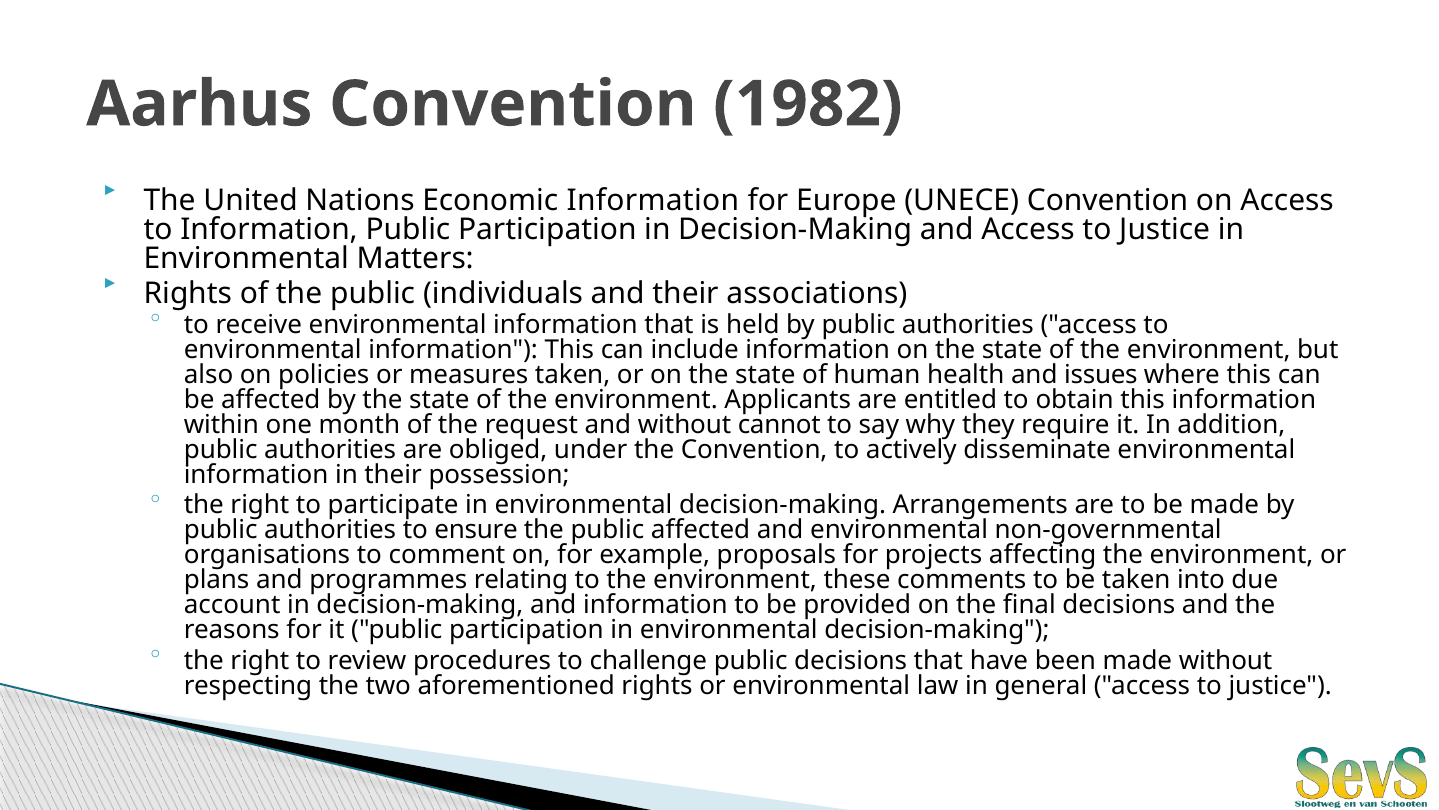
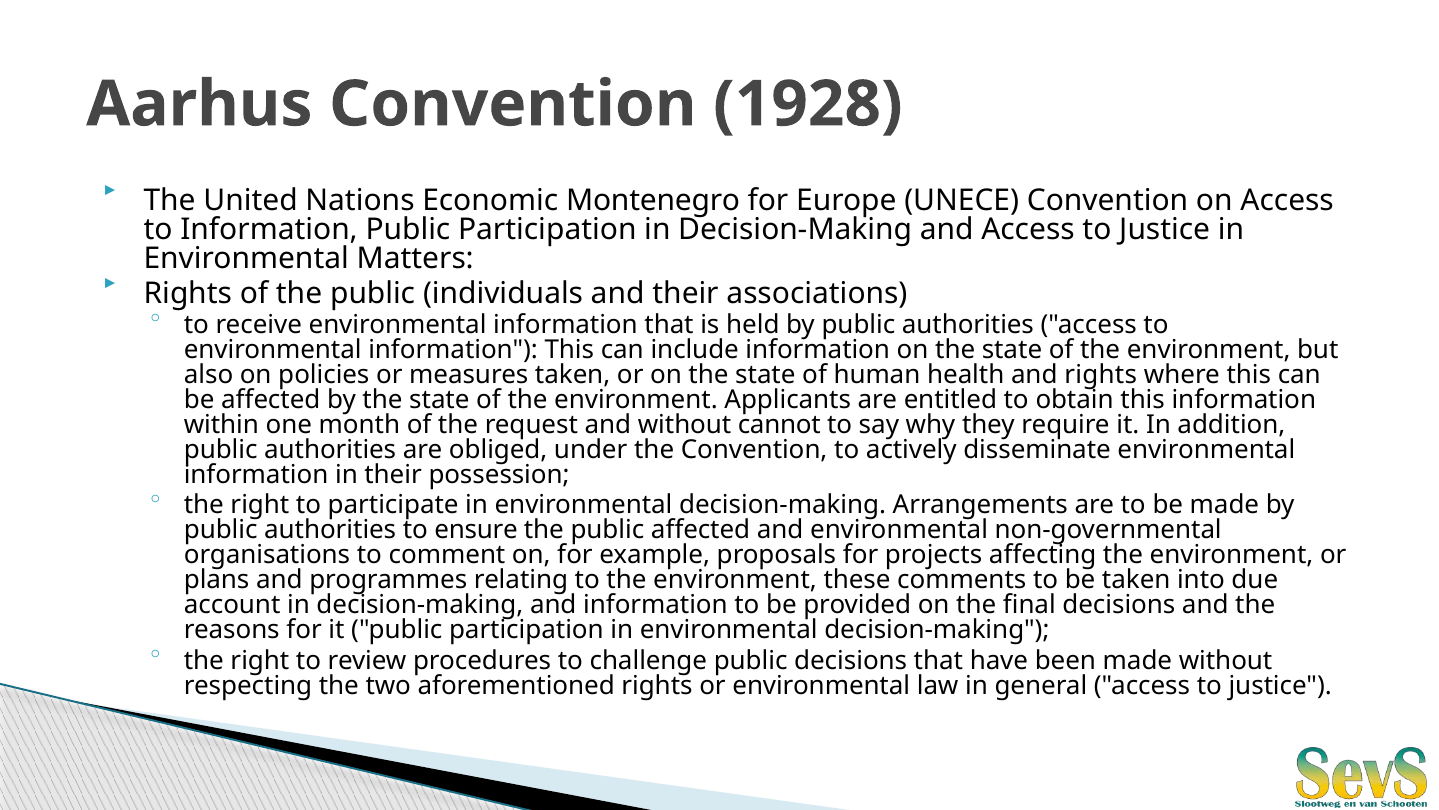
1982: 1982 -> 1928
Economic Information: Information -> Montenegro
and issues: issues -> rights
